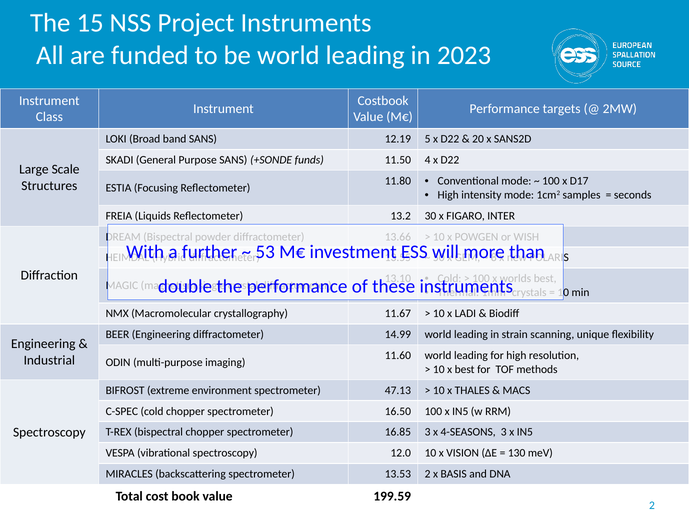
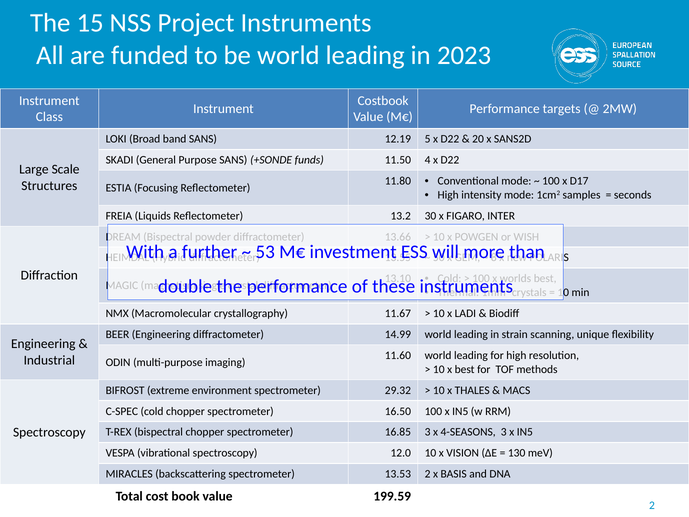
47.13: 47.13 -> 29.32
